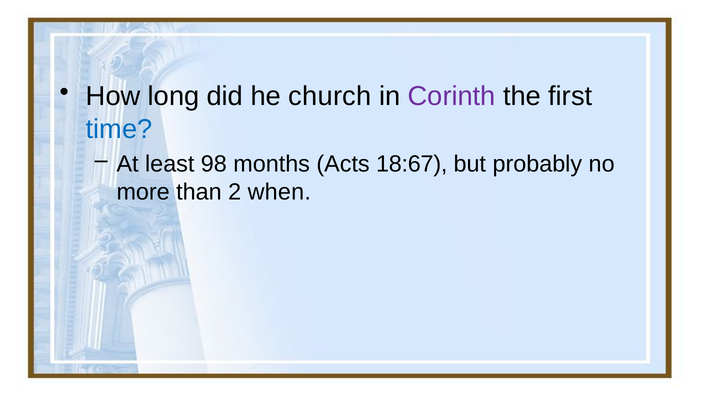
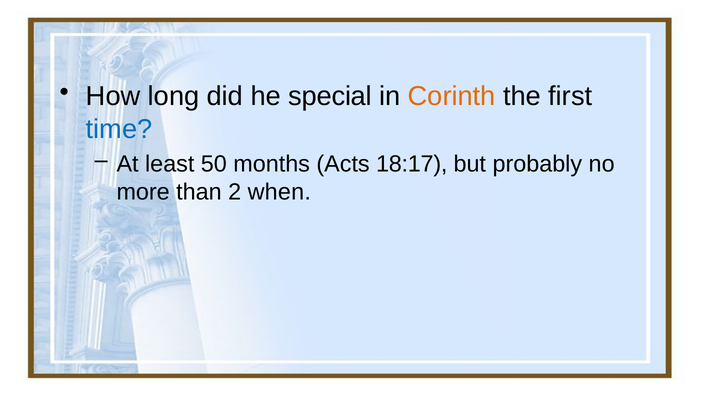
church: church -> special
Corinth colour: purple -> orange
98: 98 -> 50
18:67: 18:67 -> 18:17
